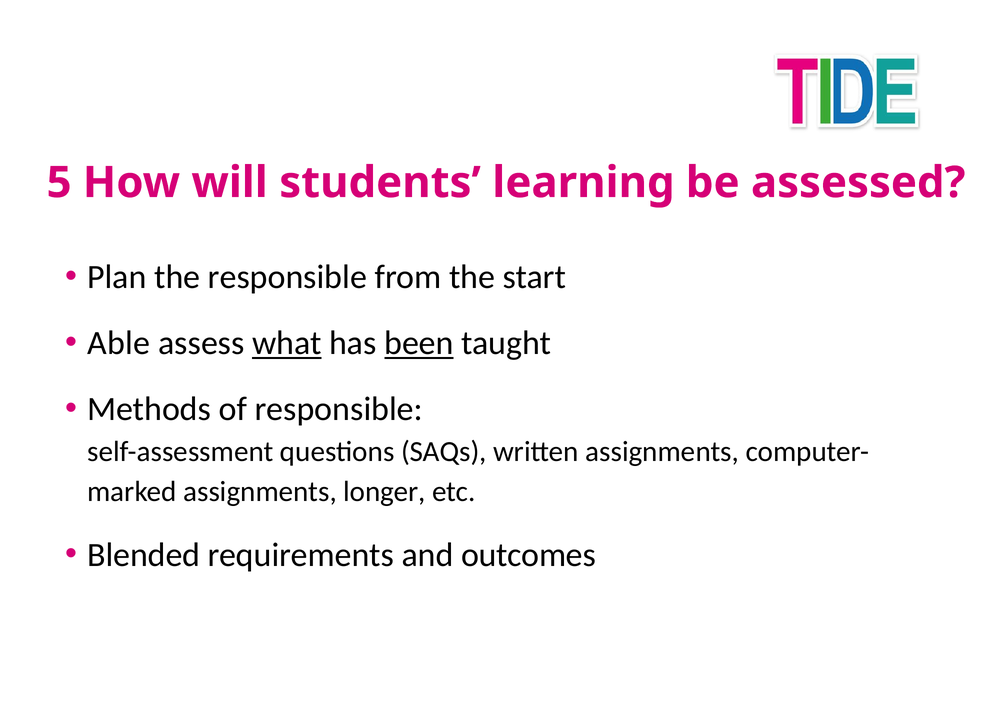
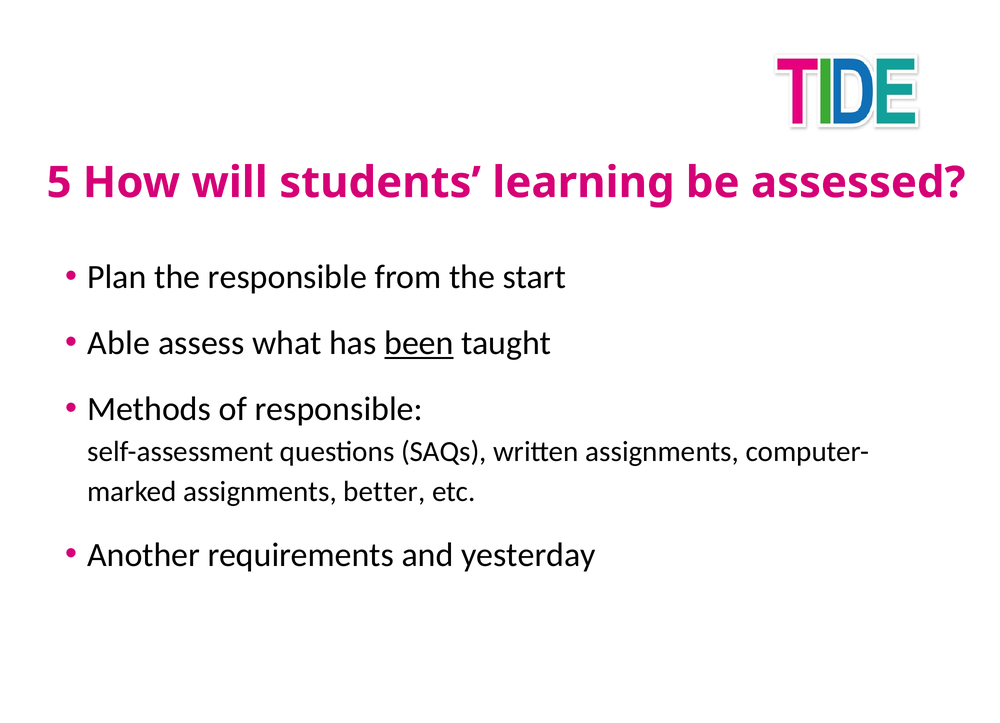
what underline: present -> none
longer: longer -> better
Blended: Blended -> Another
outcomes: outcomes -> yesterday
